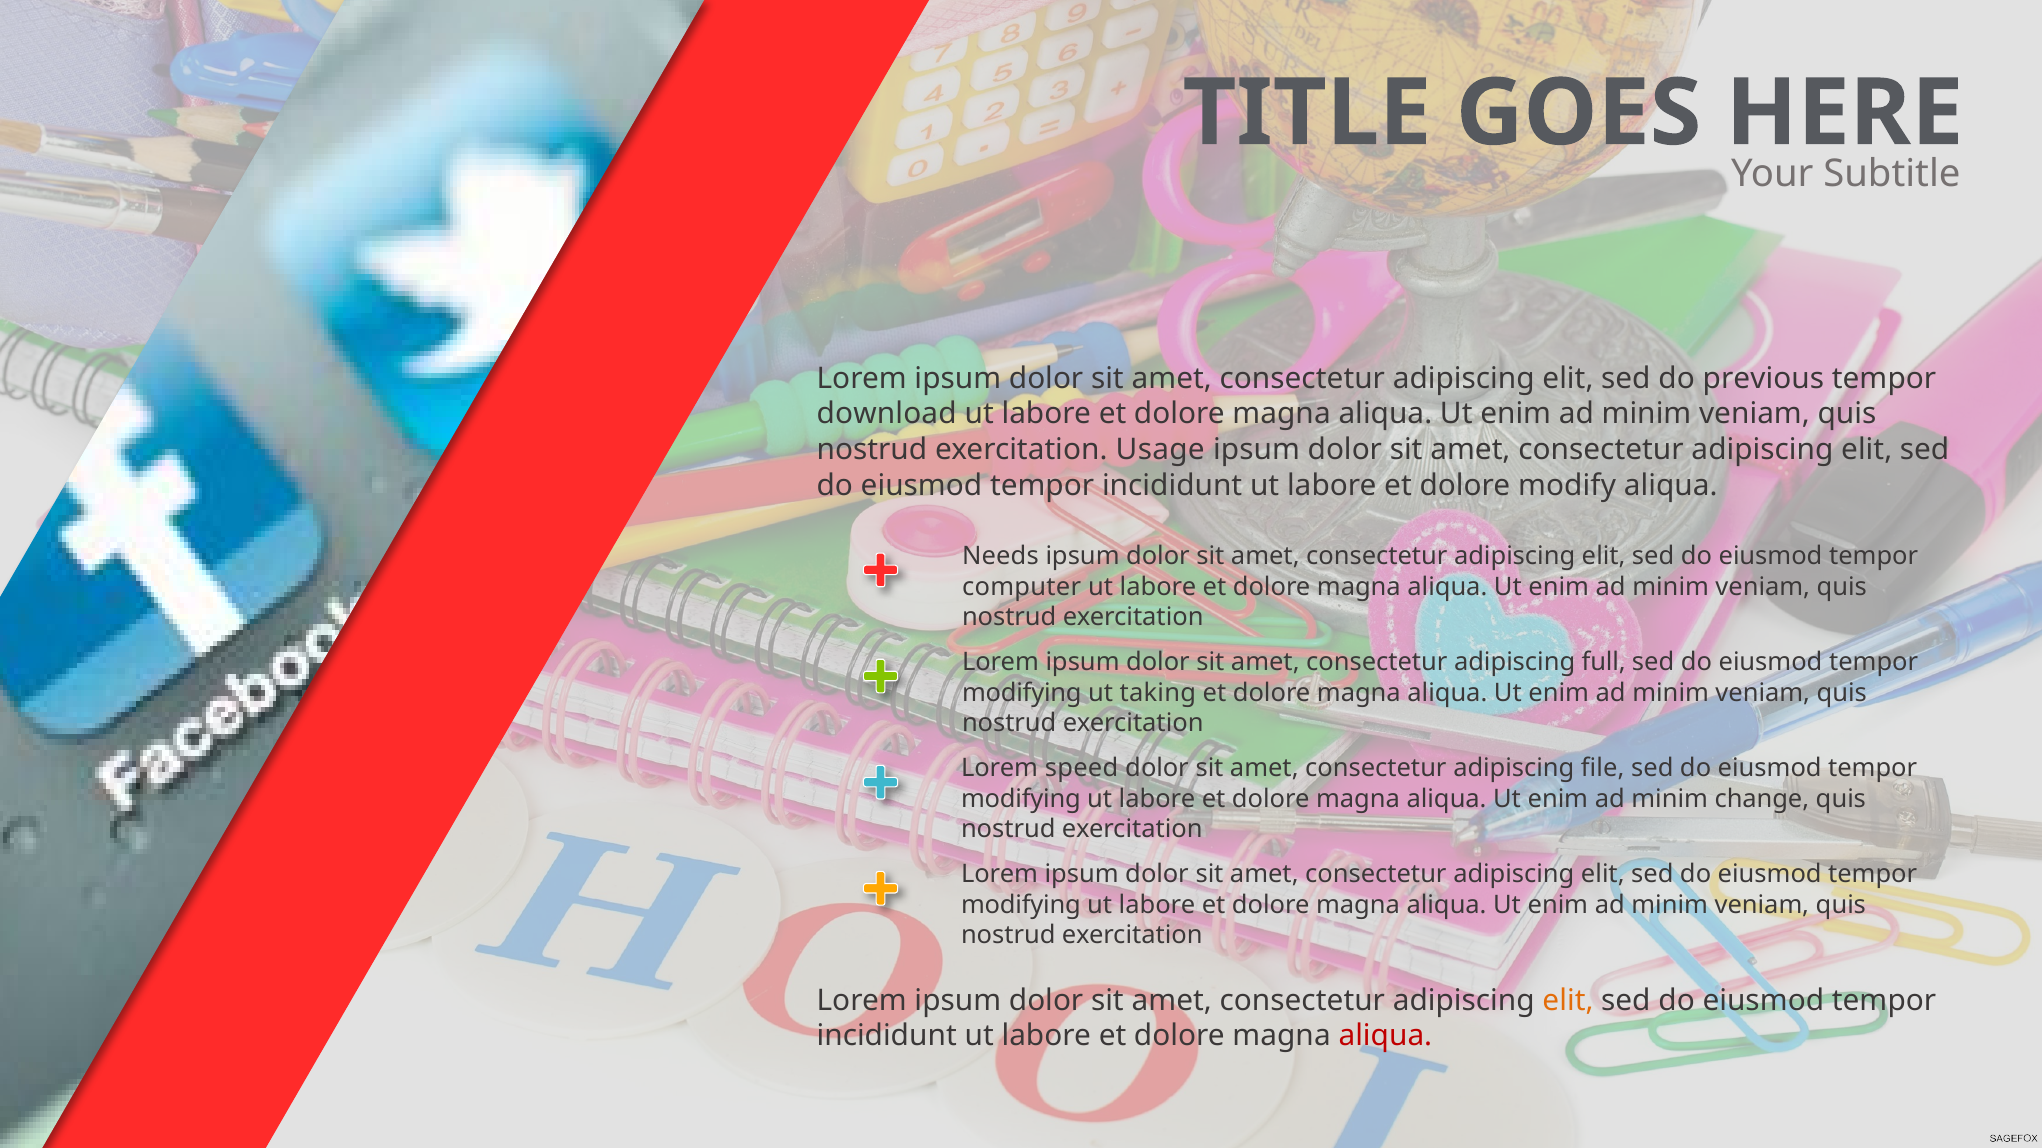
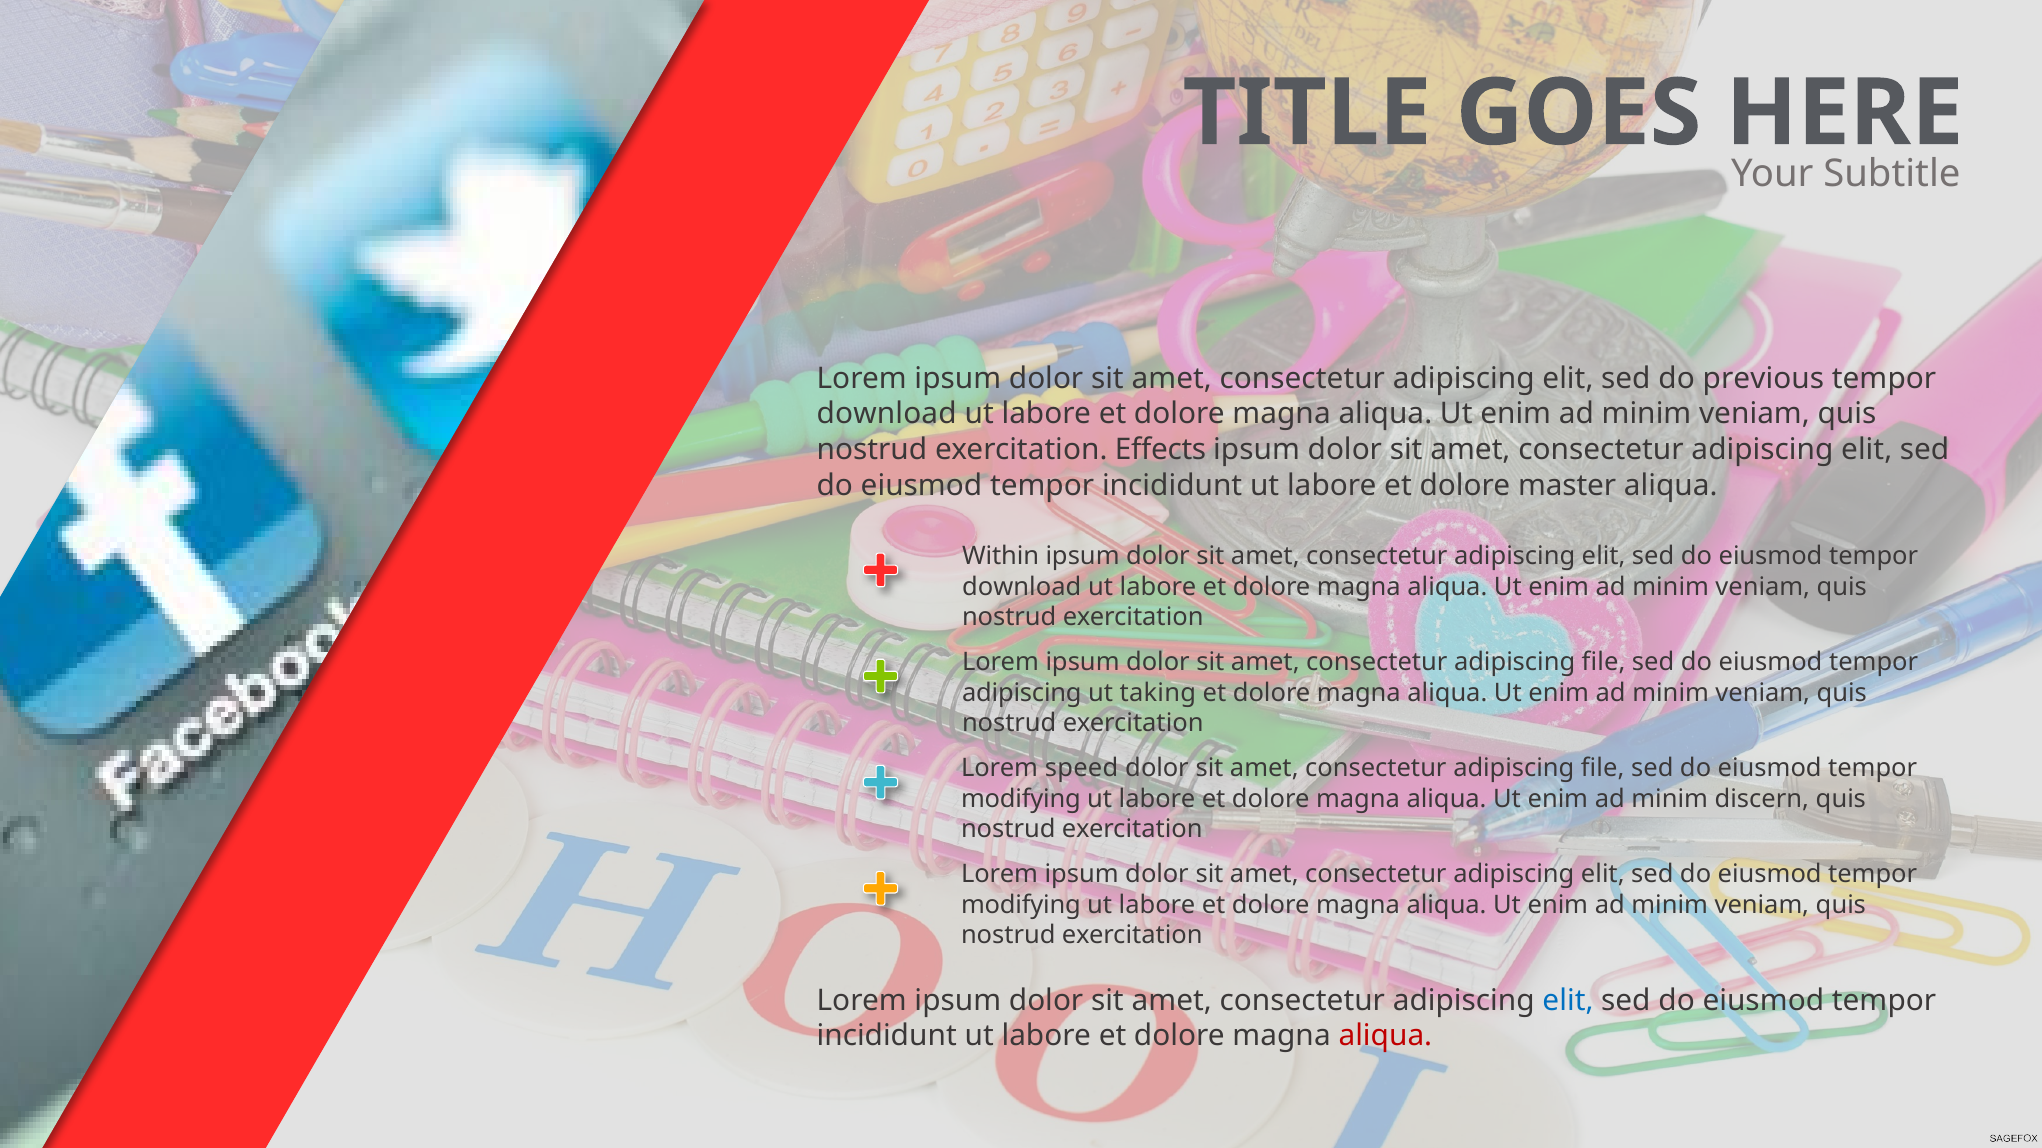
Usage: Usage -> Effects
modify: modify -> master
Needs: Needs -> Within
computer at (1022, 587): computer -> download
full at (1604, 662): full -> file
modifying at (1022, 693): modifying -> adipiscing
change: change -> discern
elit at (1568, 1001) colour: orange -> blue
